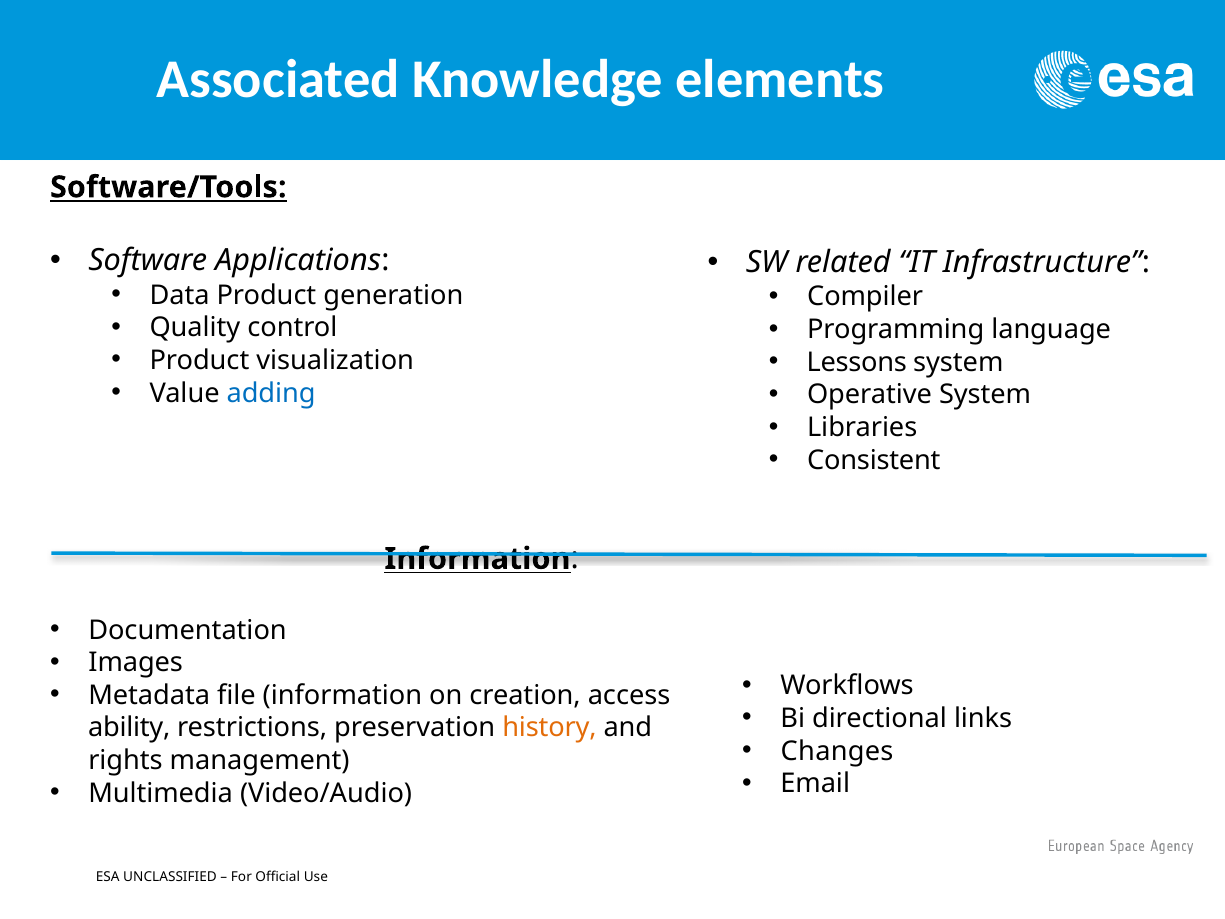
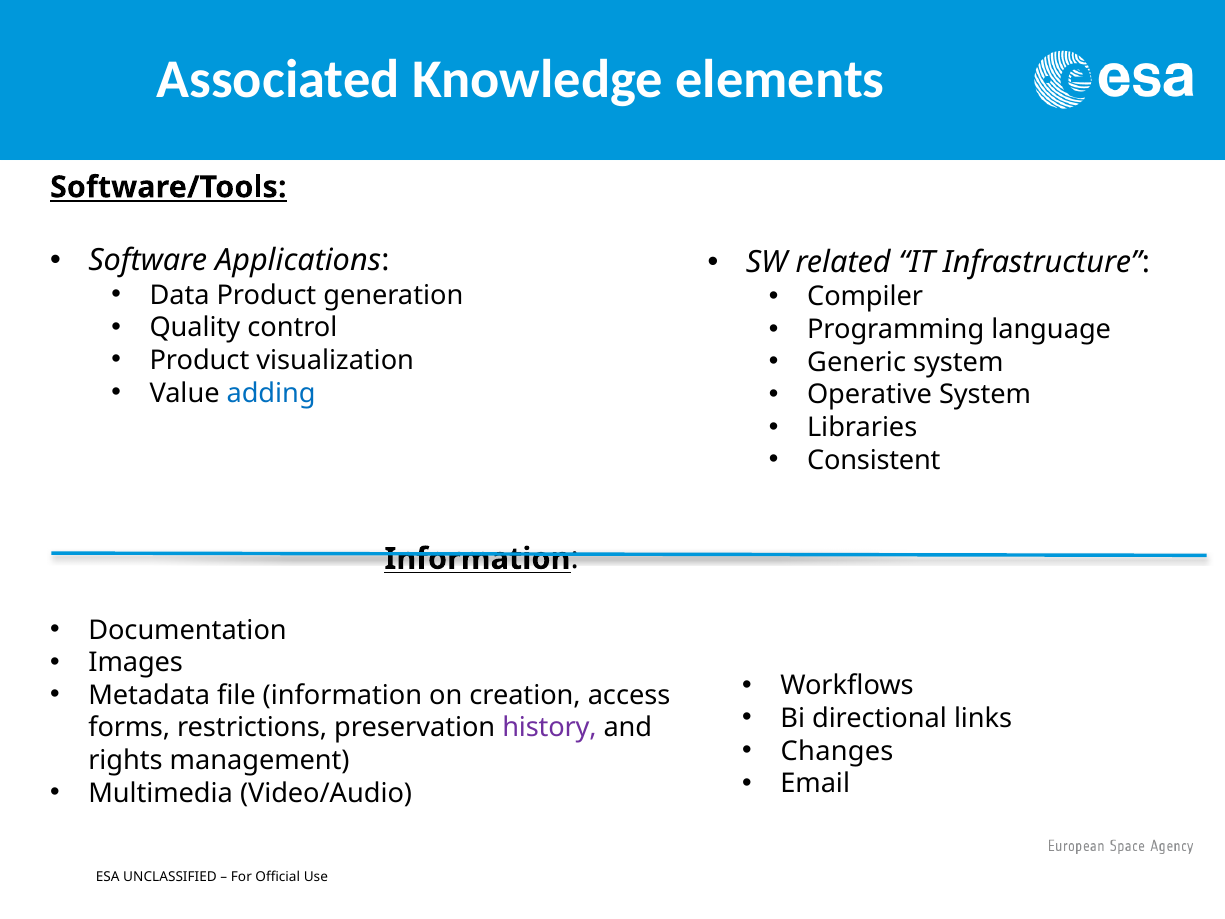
Lessons: Lessons -> Generic
ability: ability -> forms
history colour: orange -> purple
